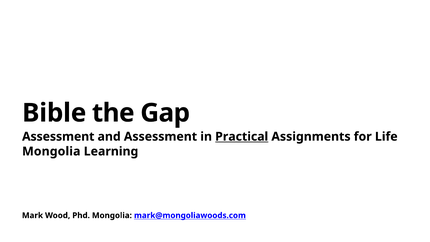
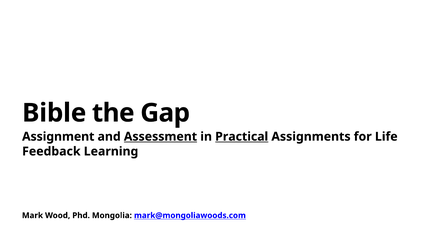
Assessment at (58, 137): Assessment -> Assignment
Assessment at (160, 137) underline: none -> present
Mongolia at (51, 151): Mongolia -> Feedback
